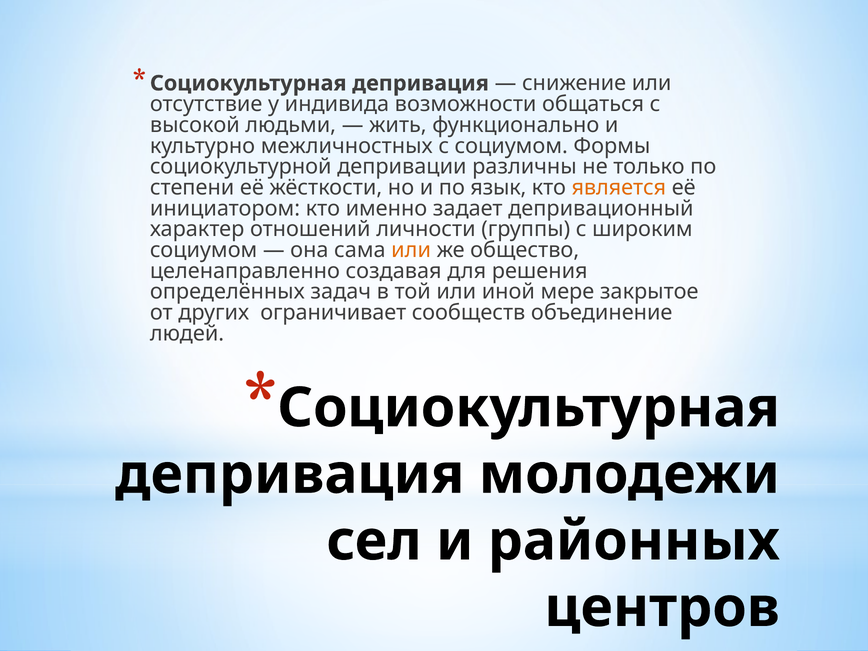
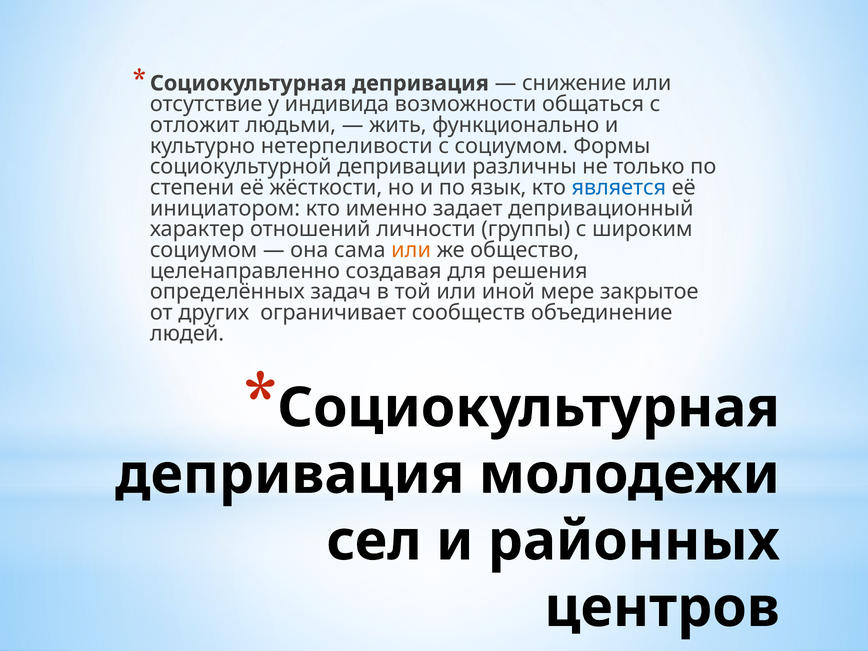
высокой: высокой -> отложит
межличностных: межличностных -> нетерпеливости
является colour: orange -> blue
